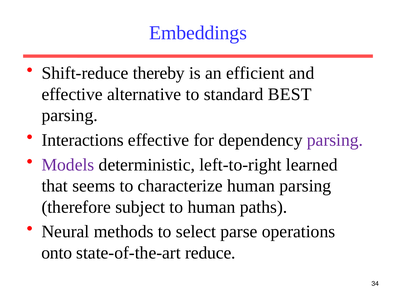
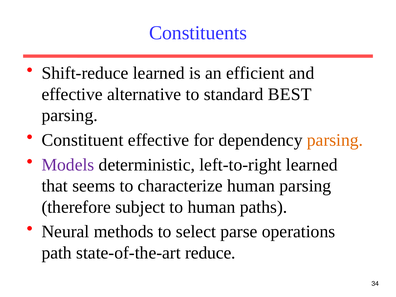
Embeddings: Embeddings -> Constituents
Shift-reduce thereby: thereby -> learned
Interactions: Interactions -> Constituent
parsing at (335, 140) colour: purple -> orange
onto: onto -> path
